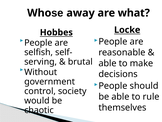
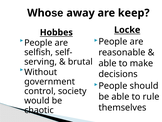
what: what -> keep
